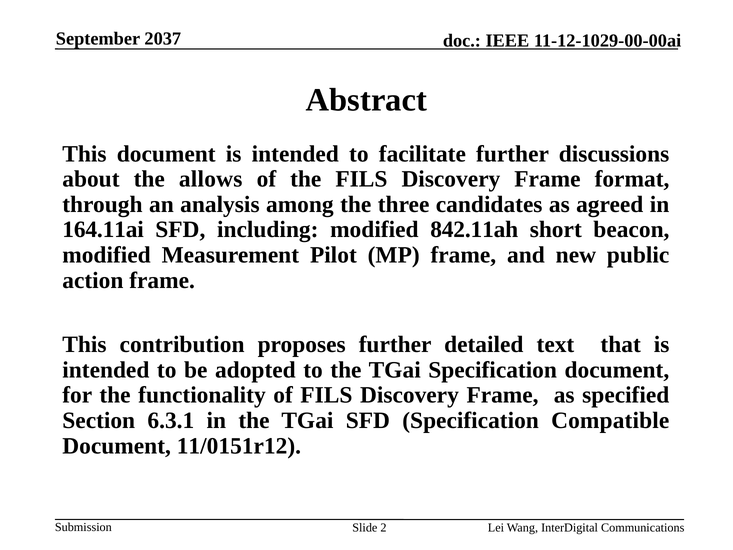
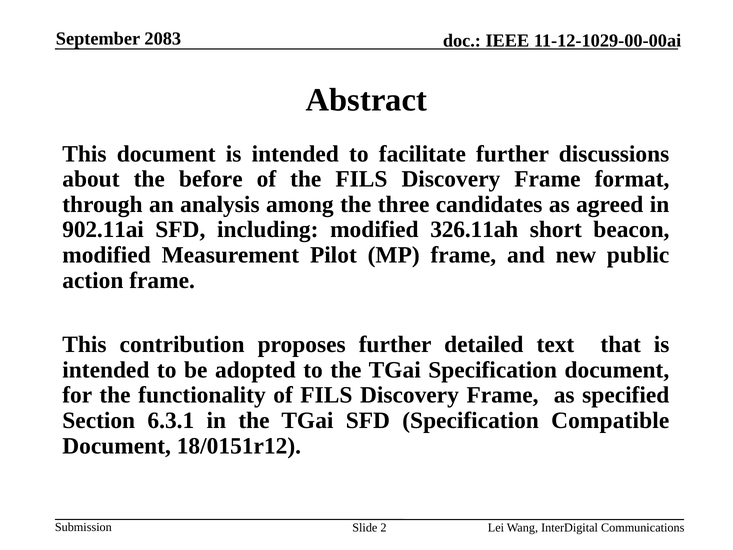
2037: 2037 -> 2083
allows: allows -> before
164.11ai: 164.11ai -> 902.11ai
842.11ah: 842.11ah -> 326.11ah
11/0151r12: 11/0151r12 -> 18/0151r12
